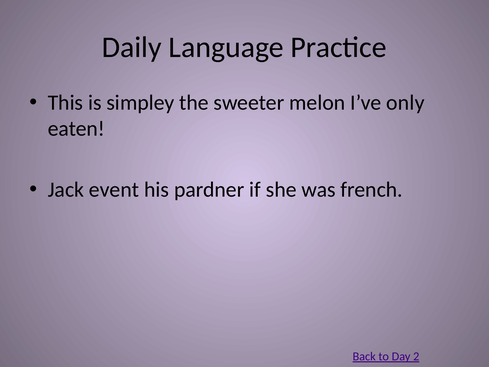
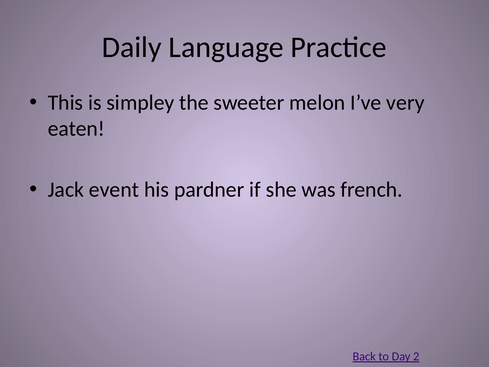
only: only -> very
